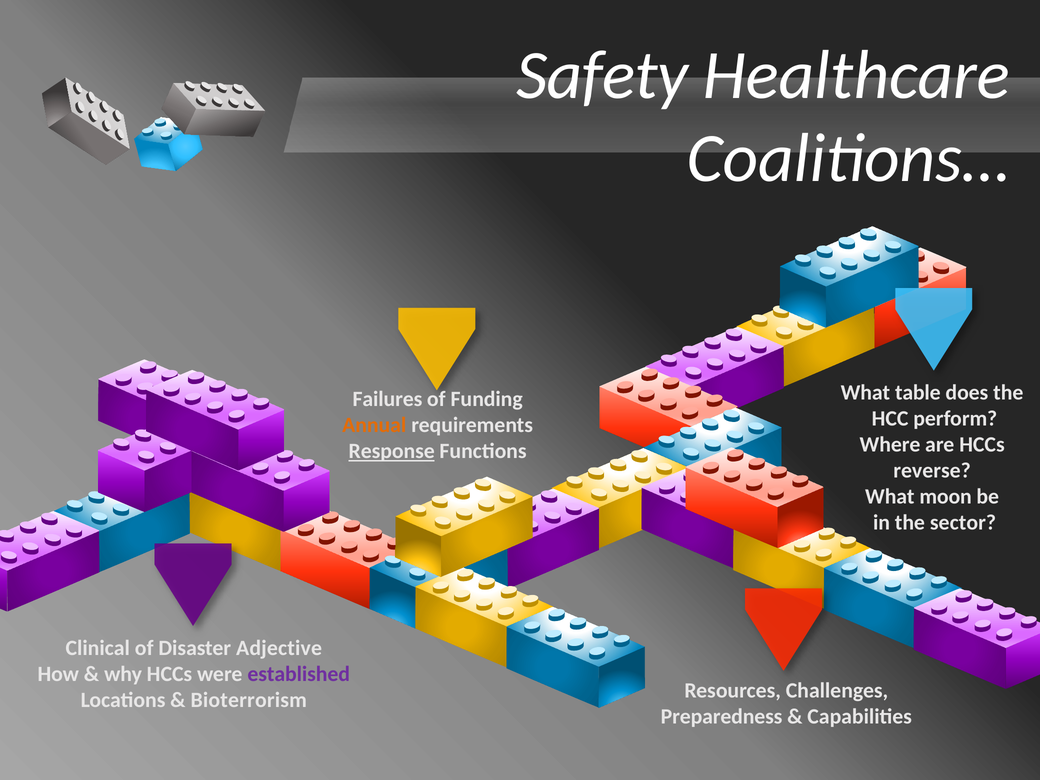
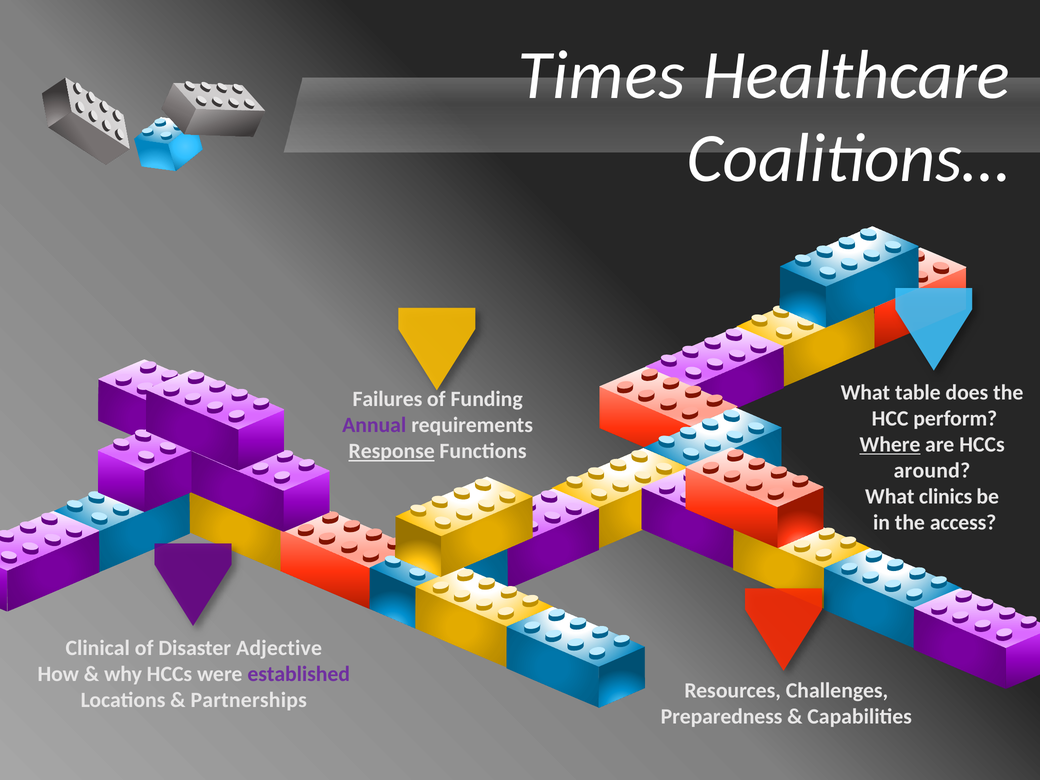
Safety: Safety -> Times
Annual colour: orange -> purple
Where underline: none -> present
reverse: reverse -> around
moon: moon -> clinics
sector: sector -> access
Bioterrorism: Bioterrorism -> Partnerships
